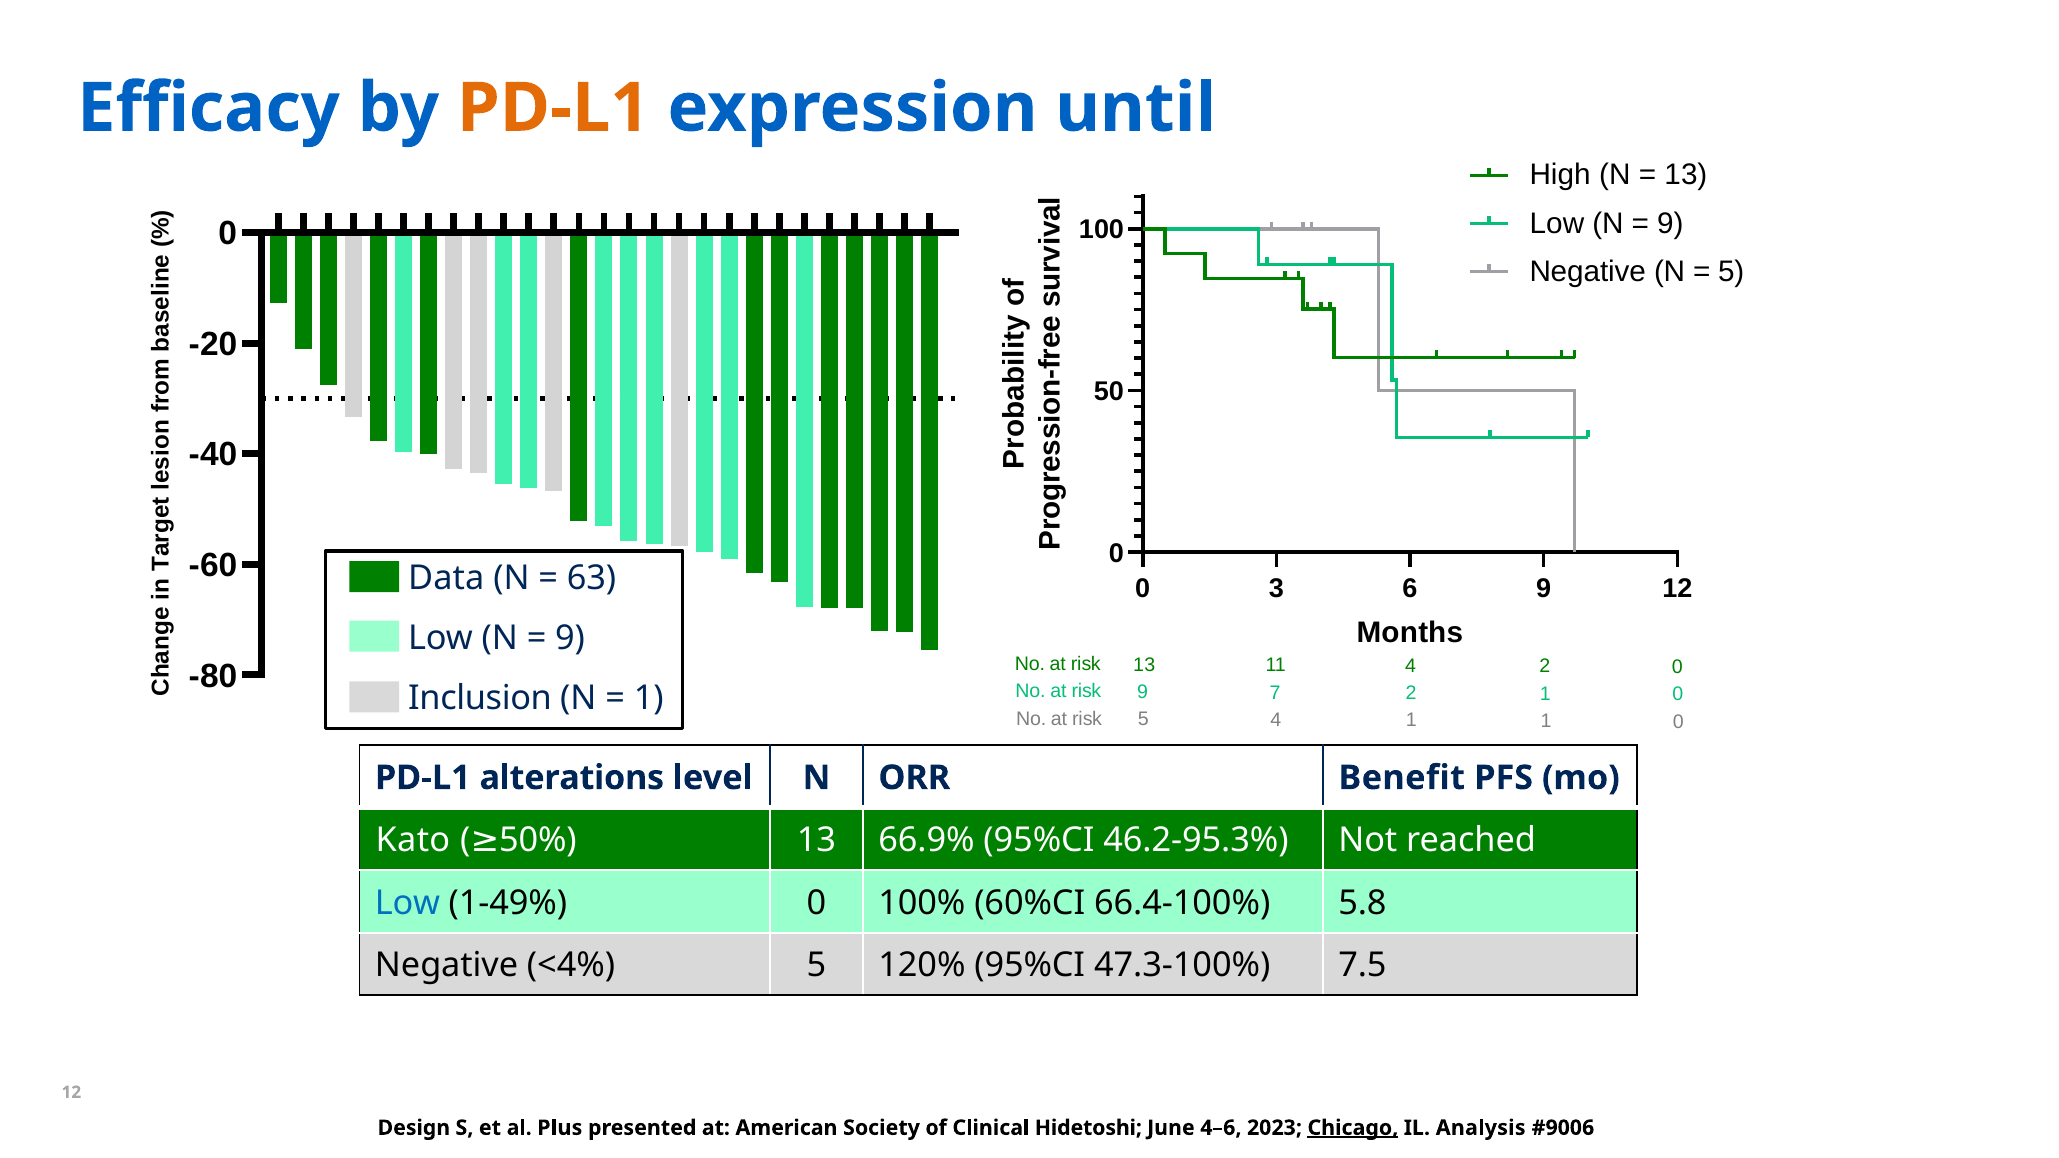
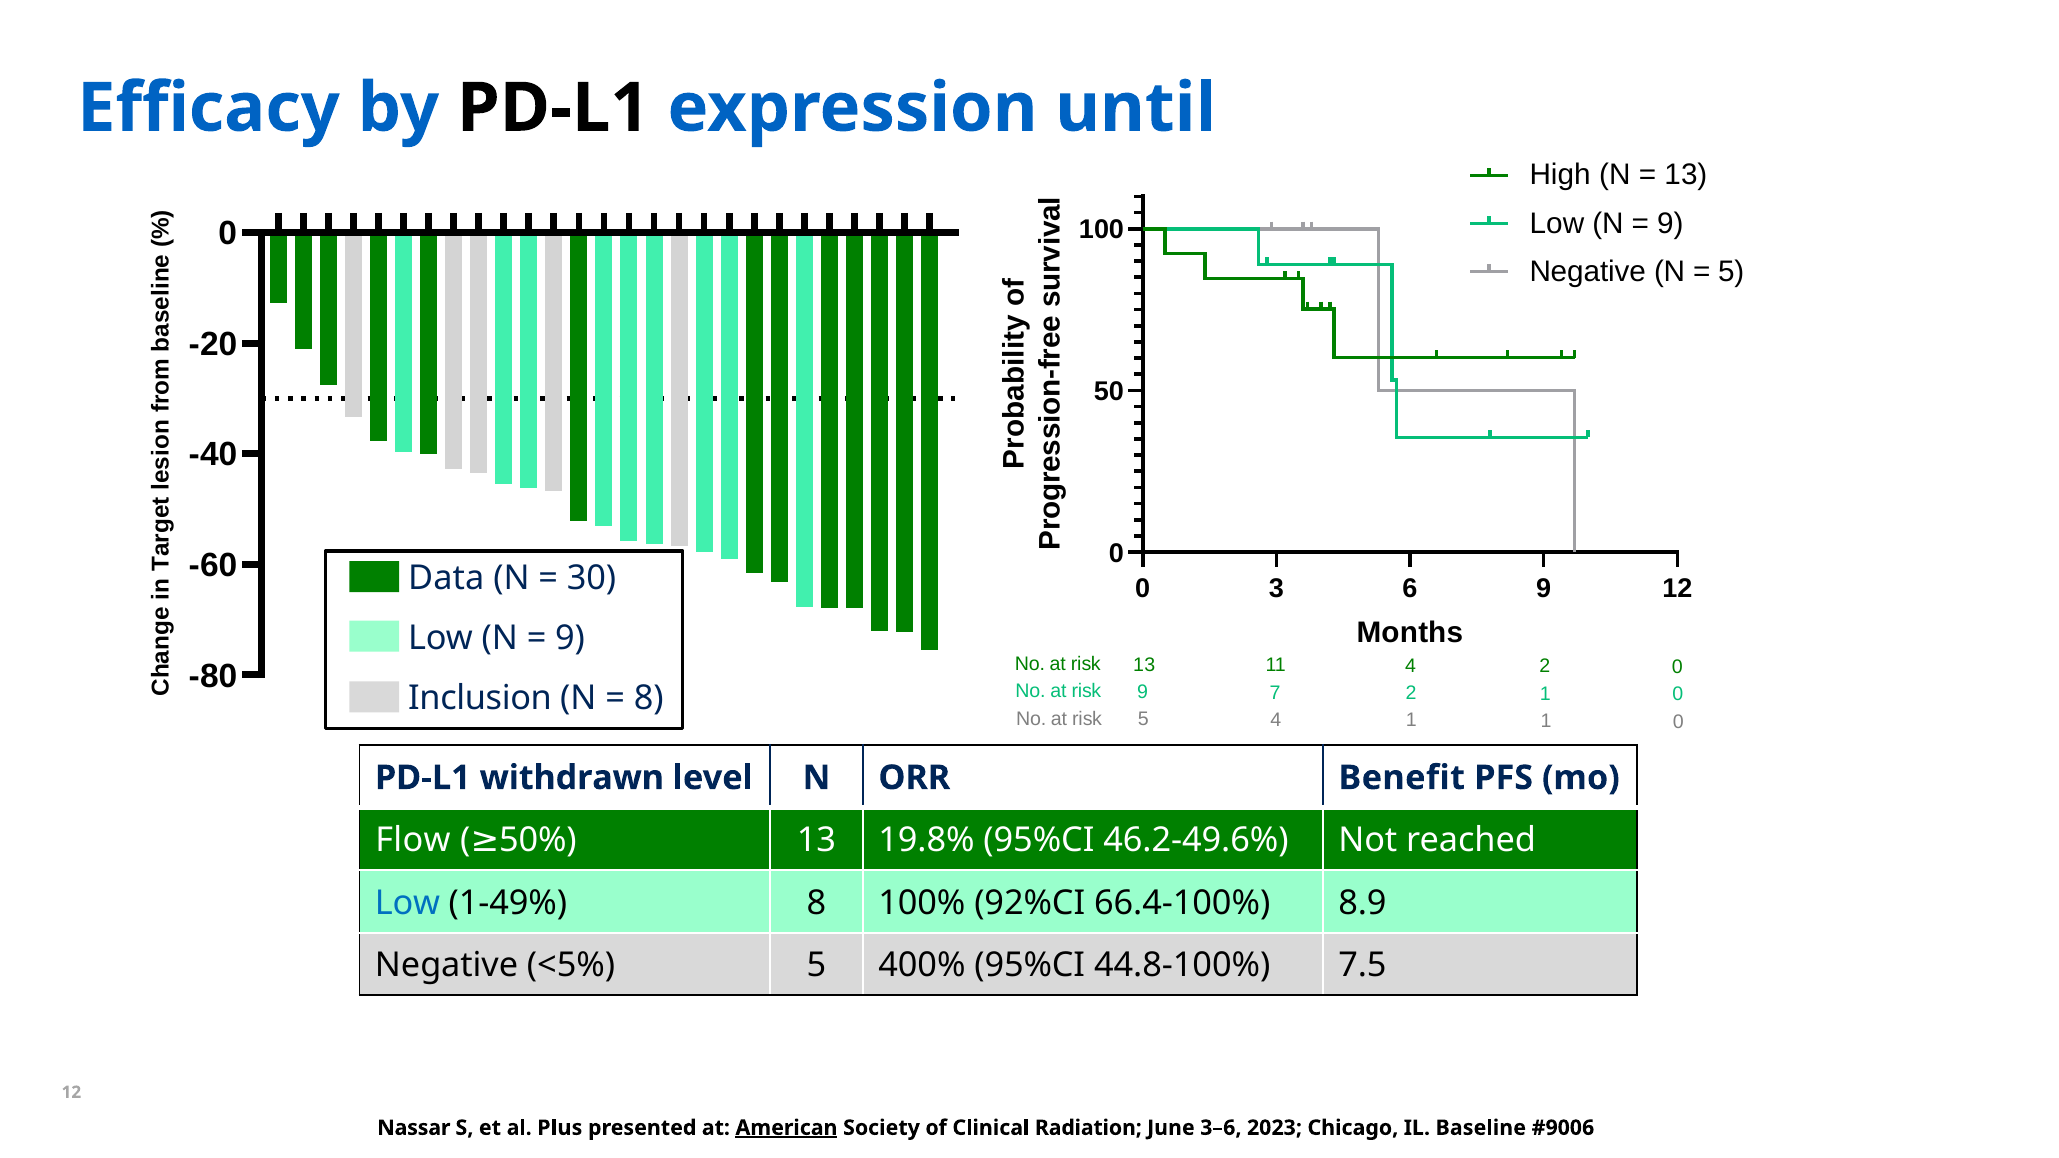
PD-L1 at (553, 108) colour: orange -> black
63: 63 -> 30
1 at (649, 699): 1 -> 8
alterations: alterations -> withdrawn
66.9%: 66.9% -> 19.8%
46.2-95.3%: 46.2-95.3% -> 46.2-49.6%
Kato: Kato -> Flow
1-49% 0: 0 -> 8
60%CI: 60%CI -> 92%CI
5.8: 5.8 -> 8.9
<4%: <4% -> <5%
120%: 120% -> 400%
47.3-100%: 47.3-100% -> 44.8-100%
Design: Design -> Nassar
American underline: none -> present
Hidetoshi: Hidetoshi -> Radiation
4–6: 4–6 -> 3–6
Chicago underline: present -> none
Analysis: Analysis -> Baseline
